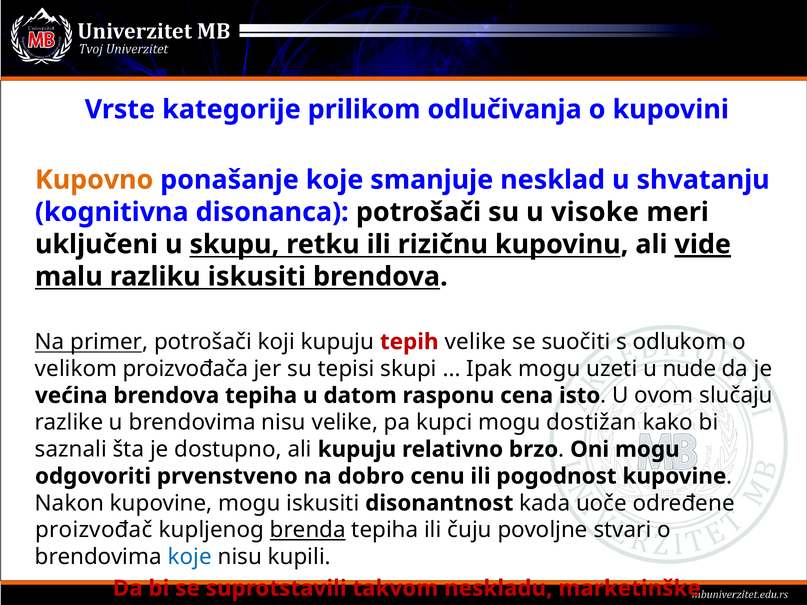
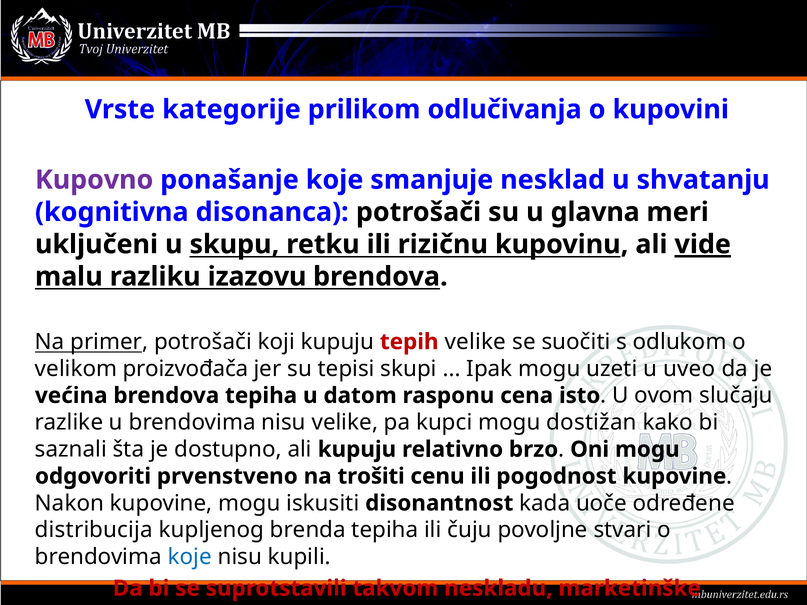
Kupovno colour: orange -> purple
visoke: visoke -> glavna
razliku iskusiti: iskusiti -> izazovu
nude: nude -> uveo
na dobro: dobro -> trošiti
proizvođač: proizvođač -> distribucija
brenda underline: present -> none
